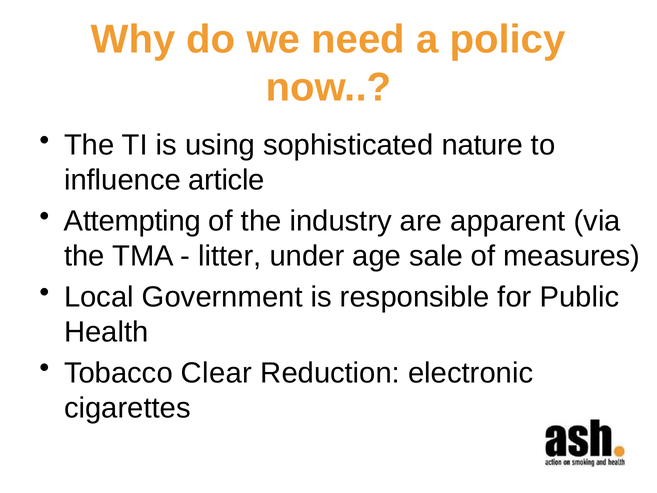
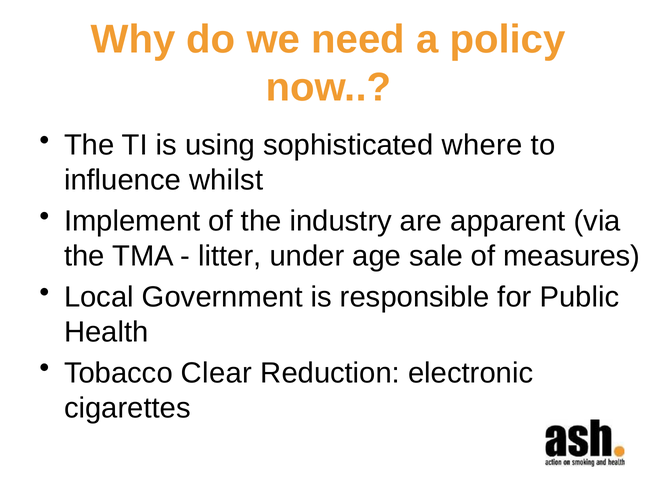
nature: nature -> where
article: article -> whilst
Attempting: Attempting -> Implement
